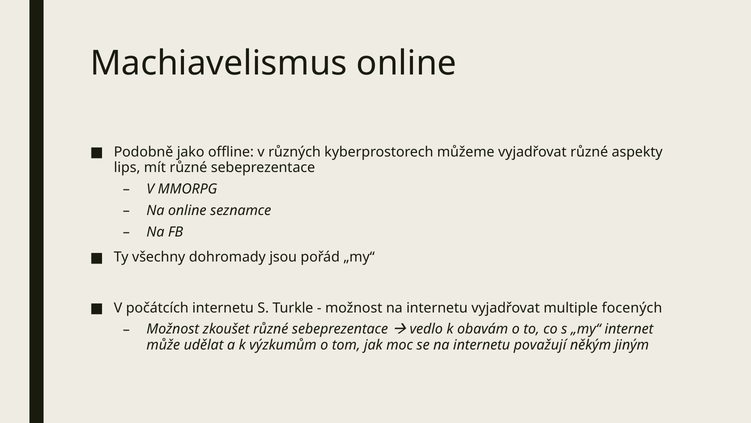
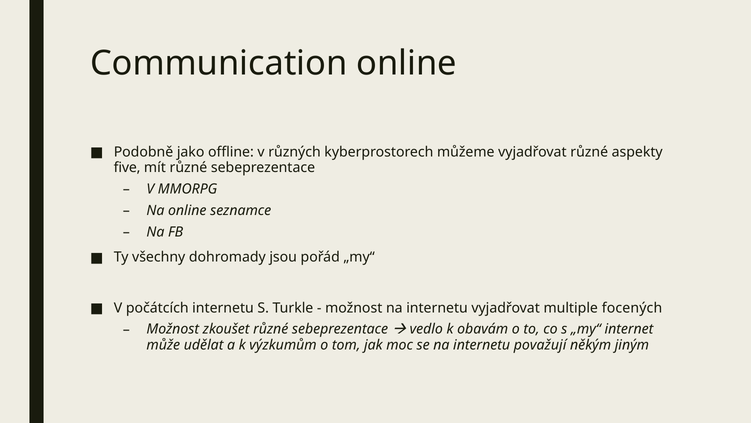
Machiavelismus: Machiavelismus -> Communication
lips: lips -> five
